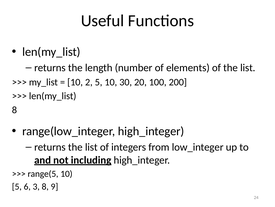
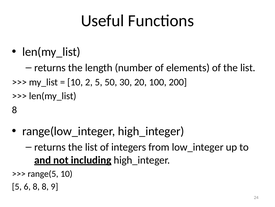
5 10: 10 -> 50
6 3: 3 -> 8
